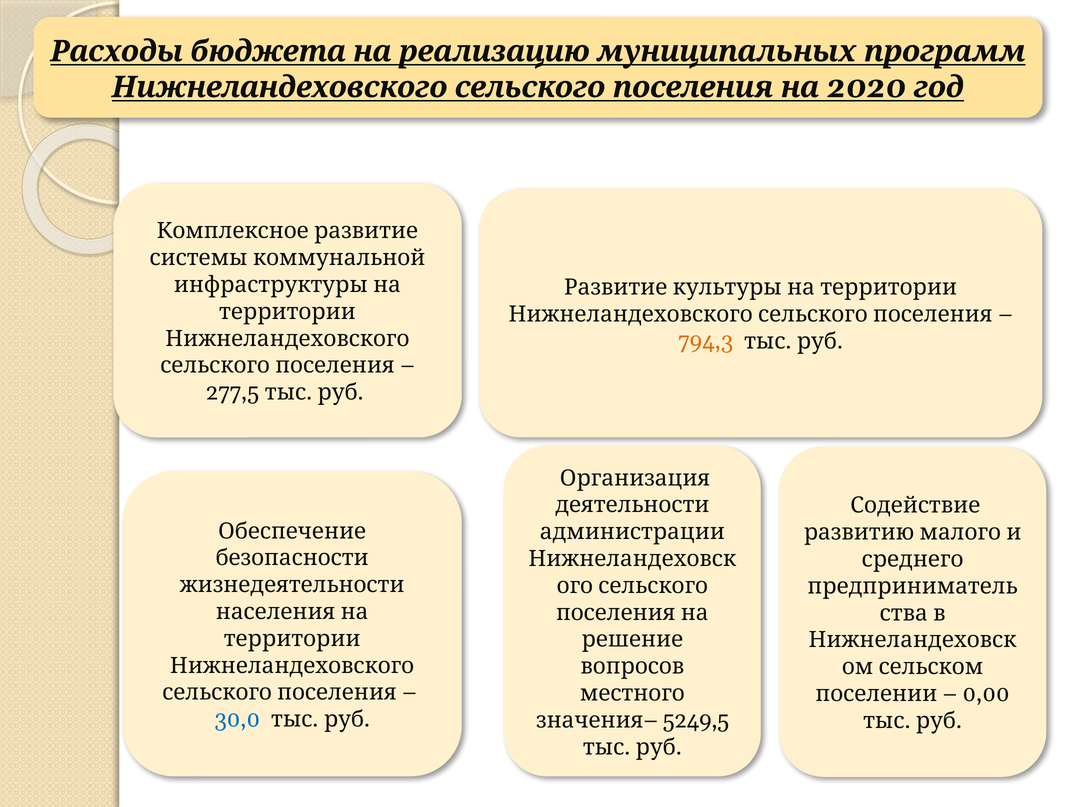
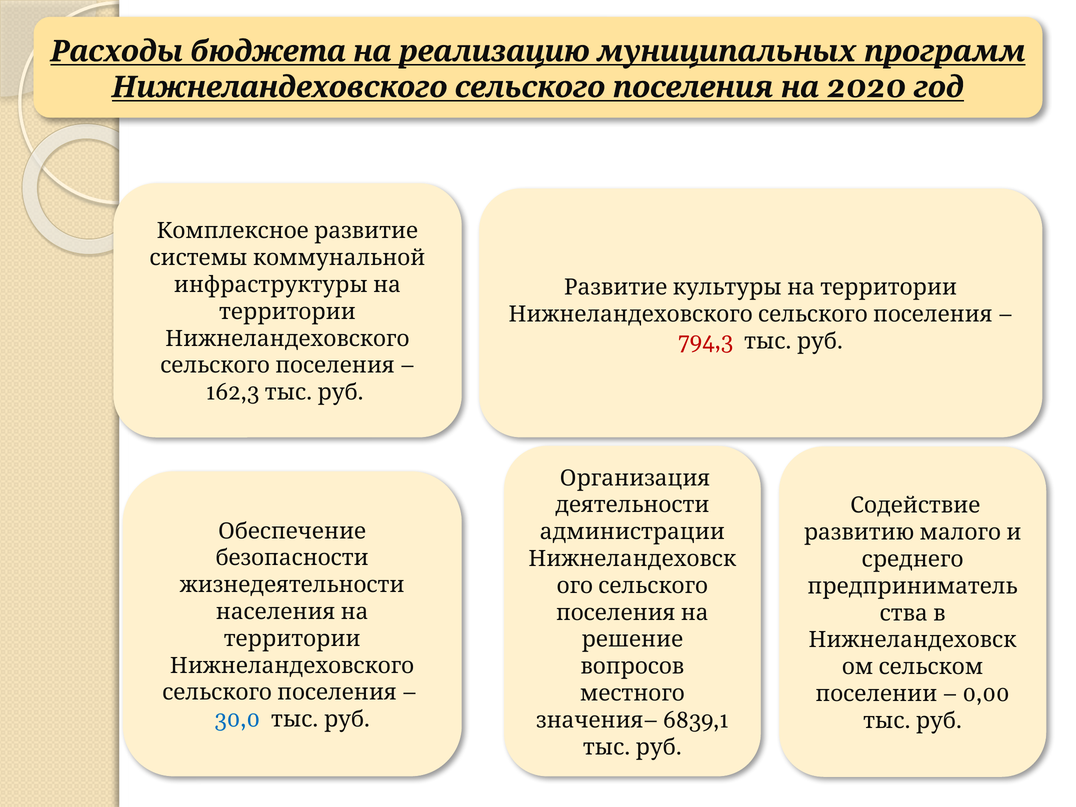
794,3 colour: orange -> red
277,5: 277,5 -> 162,3
5249,5: 5249,5 -> 6839,1
